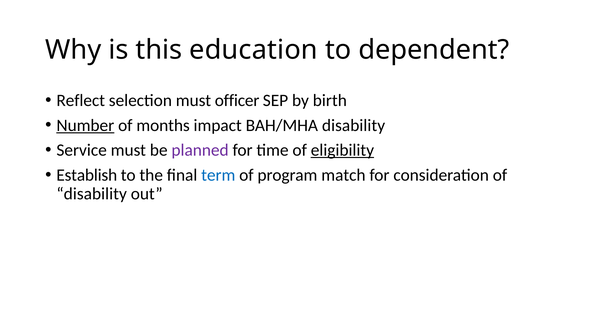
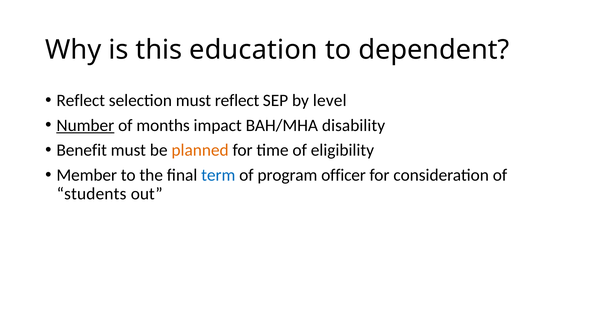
must officer: officer -> reflect
birth: birth -> level
Service: Service -> Benefit
planned colour: purple -> orange
eligibility underline: present -> none
Establish: Establish -> Member
match: match -> officer
disability at (92, 194): disability -> students
